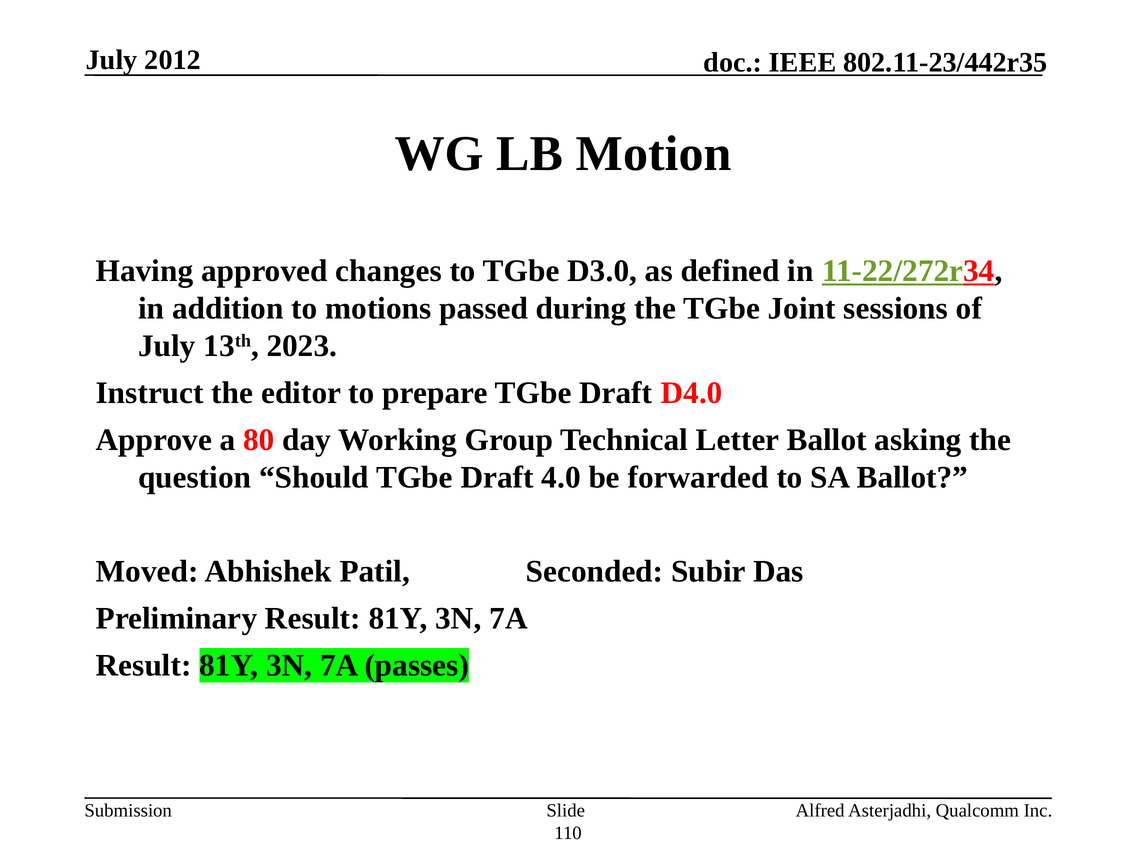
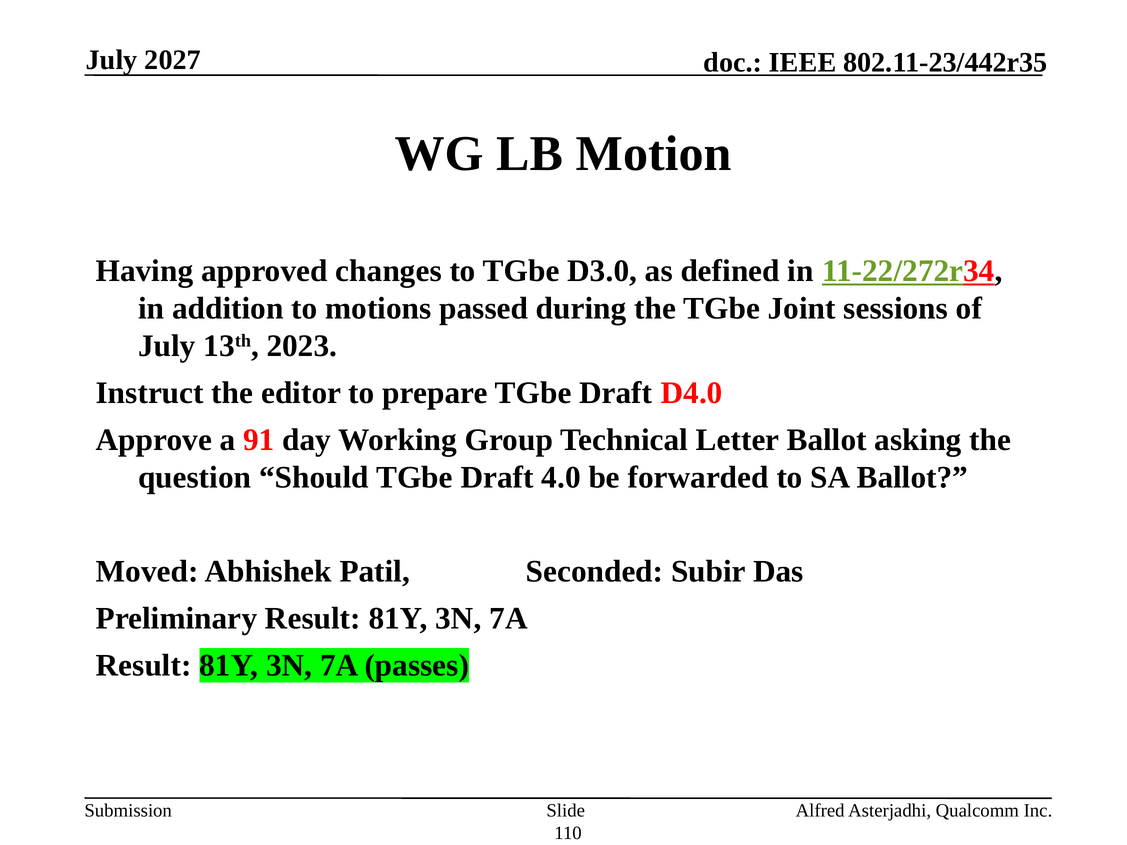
2012: 2012 -> 2027
80: 80 -> 91
